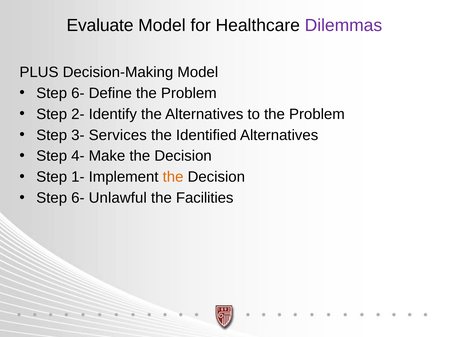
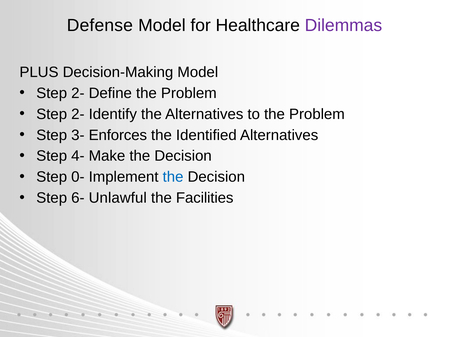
Evaluate: Evaluate -> Defense
6- at (78, 93): 6- -> 2-
Services: Services -> Enforces
1-: 1- -> 0-
the at (173, 177) colour: orange -> blue
